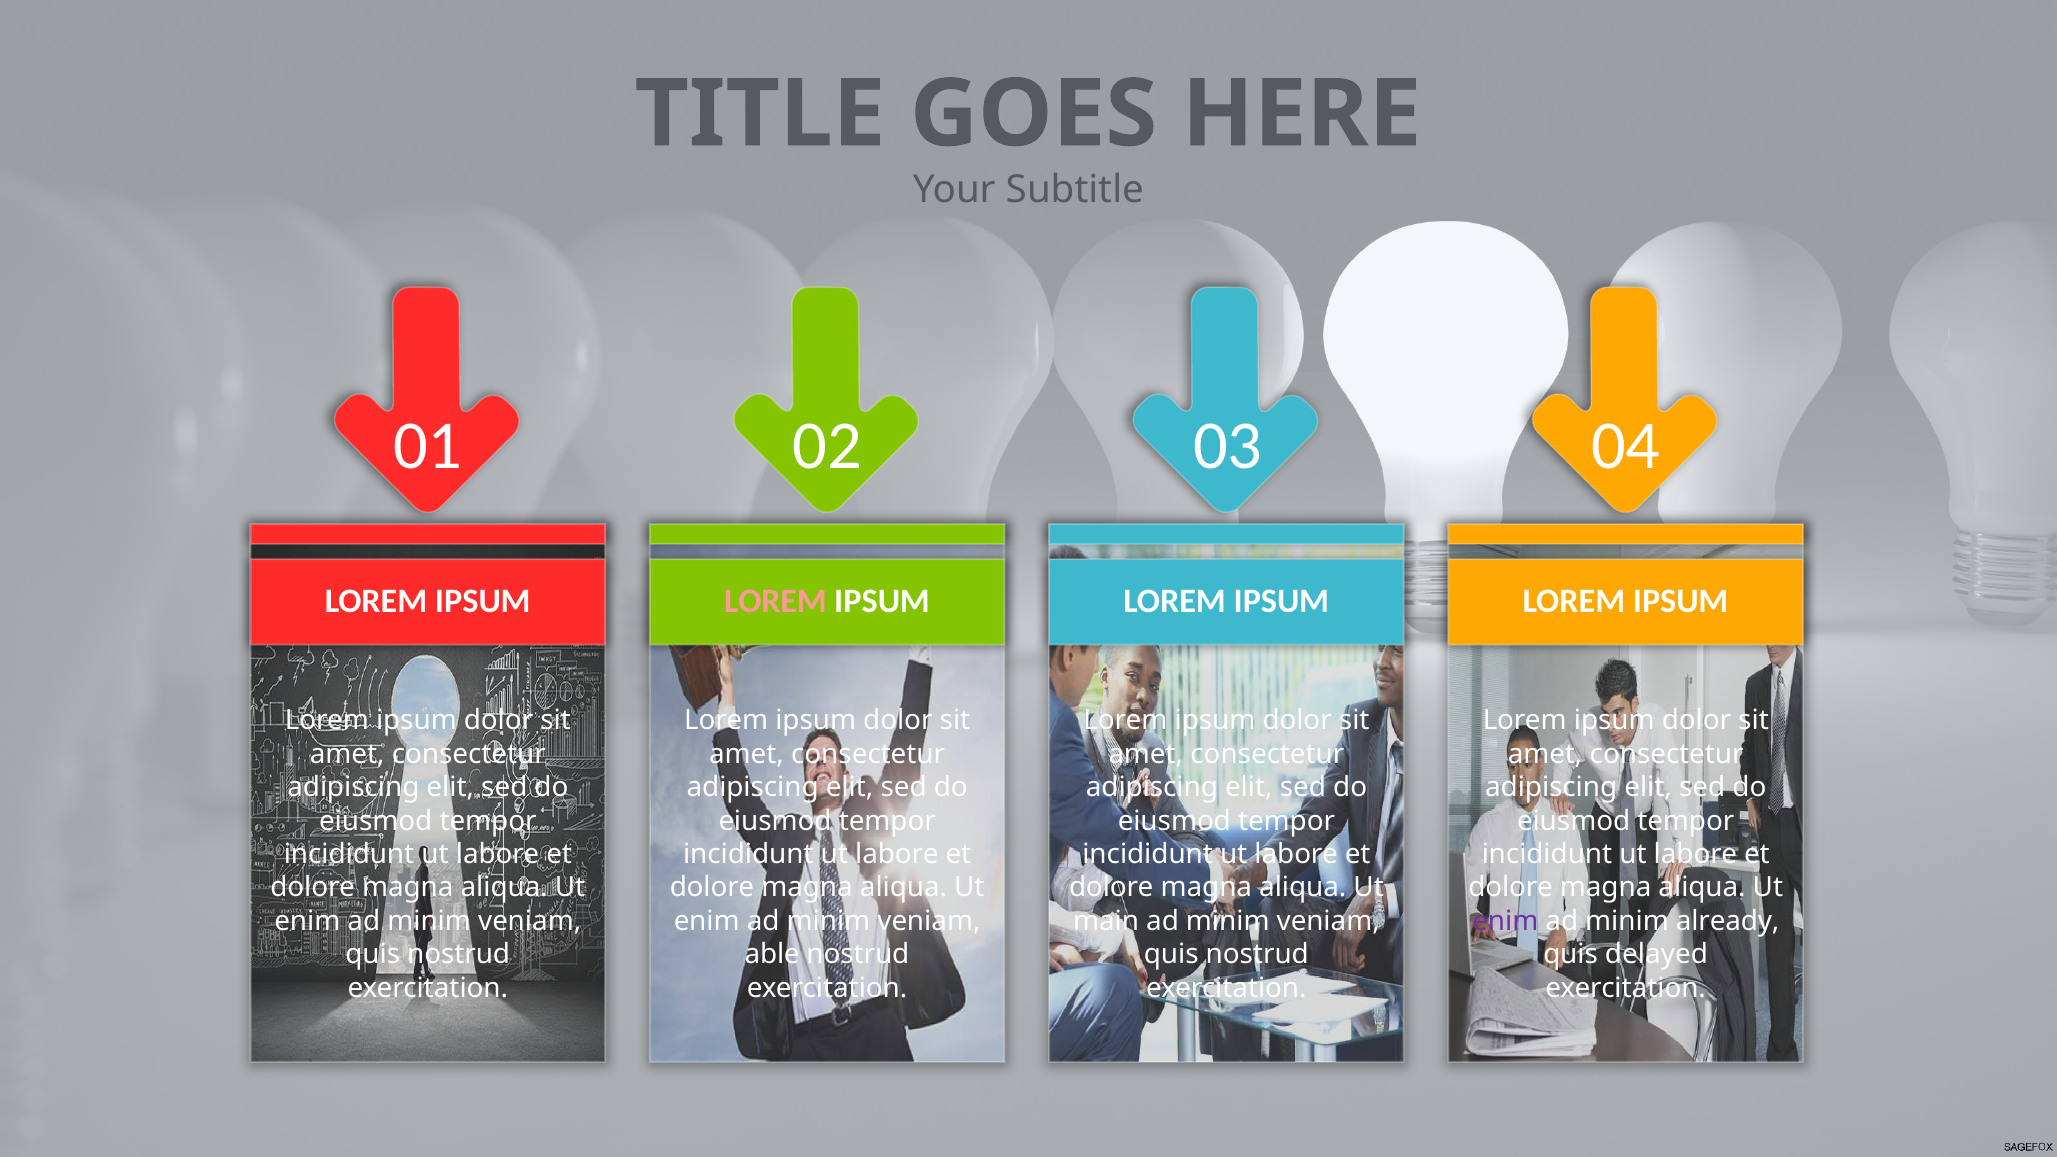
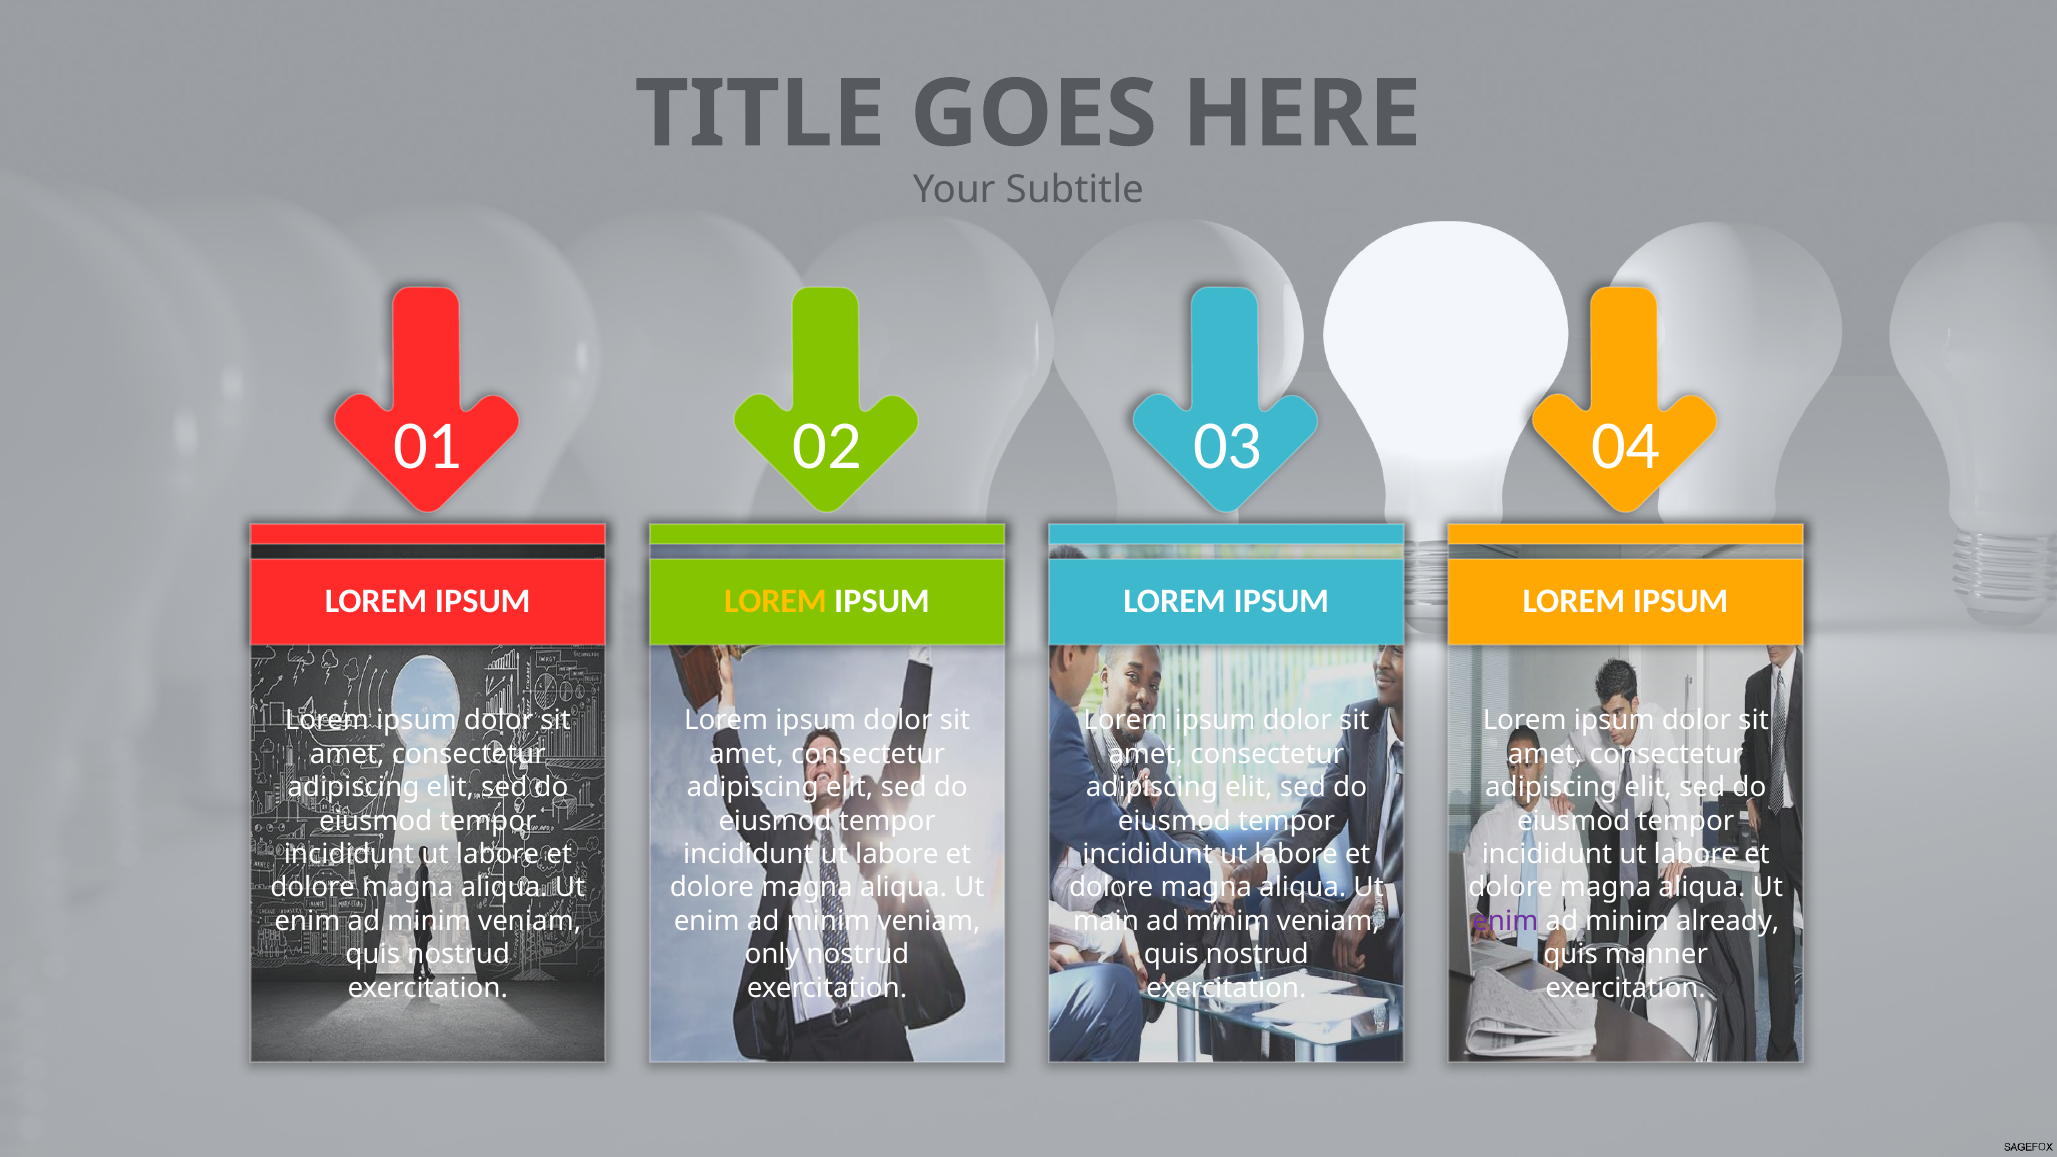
LOREM at (775, 601) colour: pink -> yellow
able: able -> only
delayed: delayed -> manner
